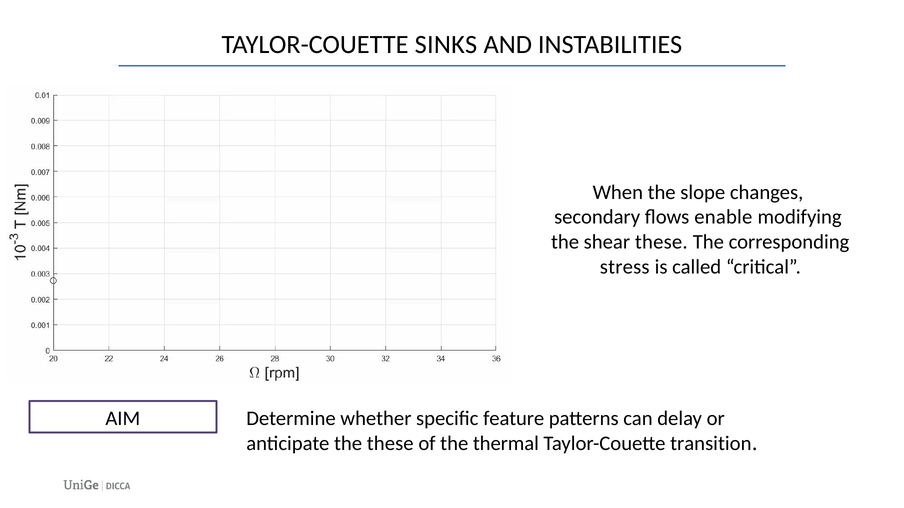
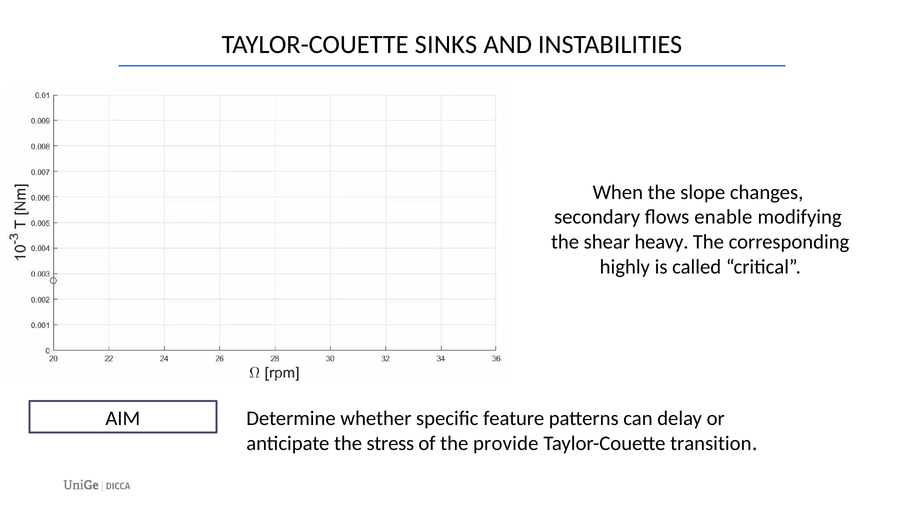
shear these: these -> heavy
stress: stress -> highly
the these: these -> stress
thermal: thermal -> provide
